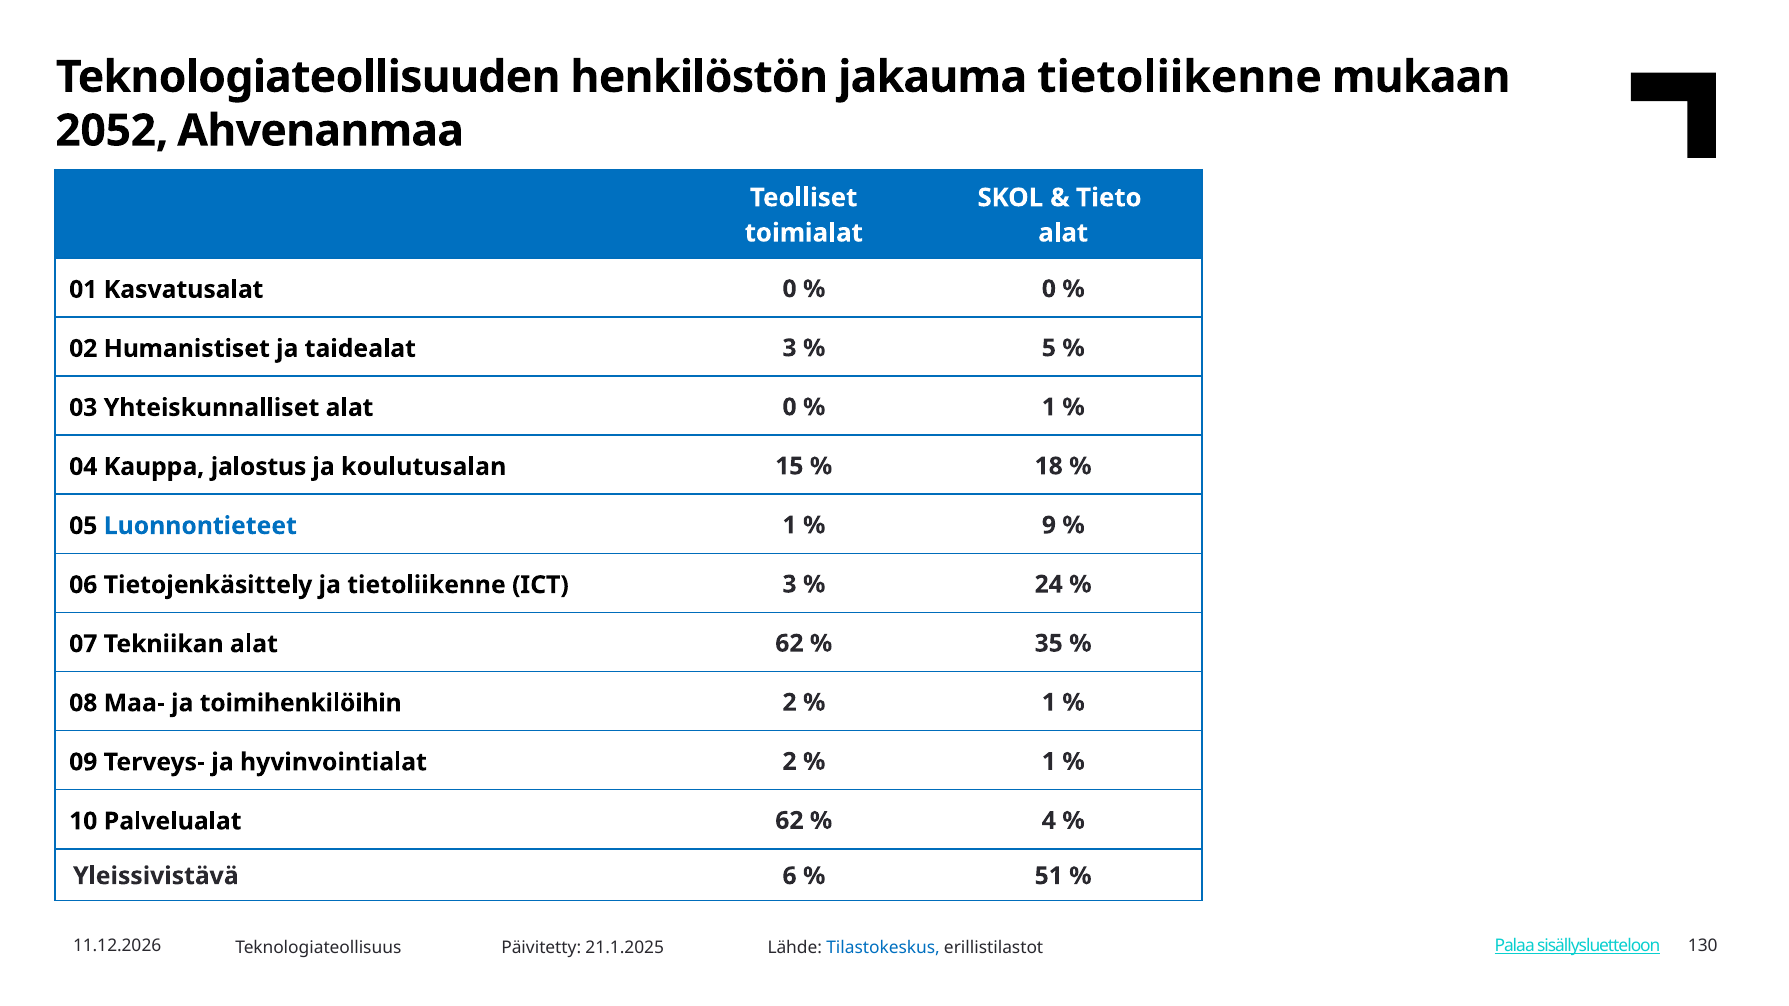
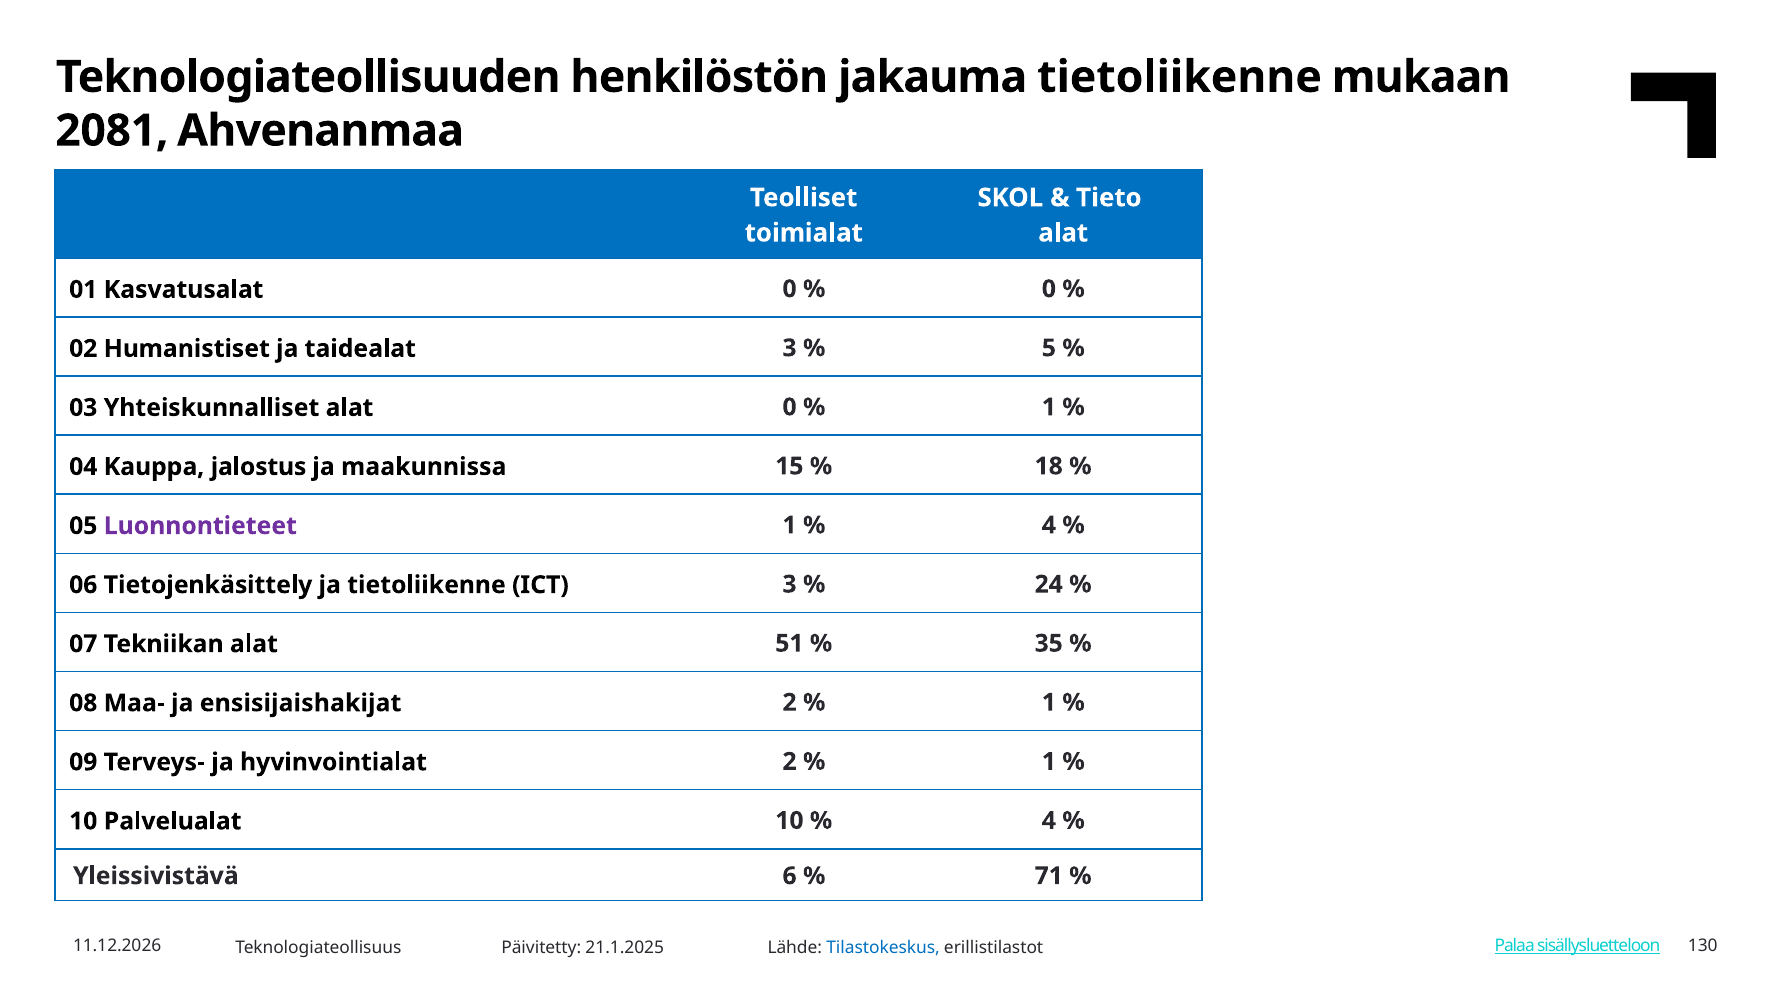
2052: 2052 -> 2081
koulutusalan: koulutusalan -> maakunnissa
Luonnontieteet colour: blue -> purple
9 at (1049, 525): 9 -> 4
alat 62: 62 -> 51
toimihenkilöihin: toimihenkilöihin -> ensisijaishakijat
Palvelualat 62: 62 -> 10
51: 51 -> 71
